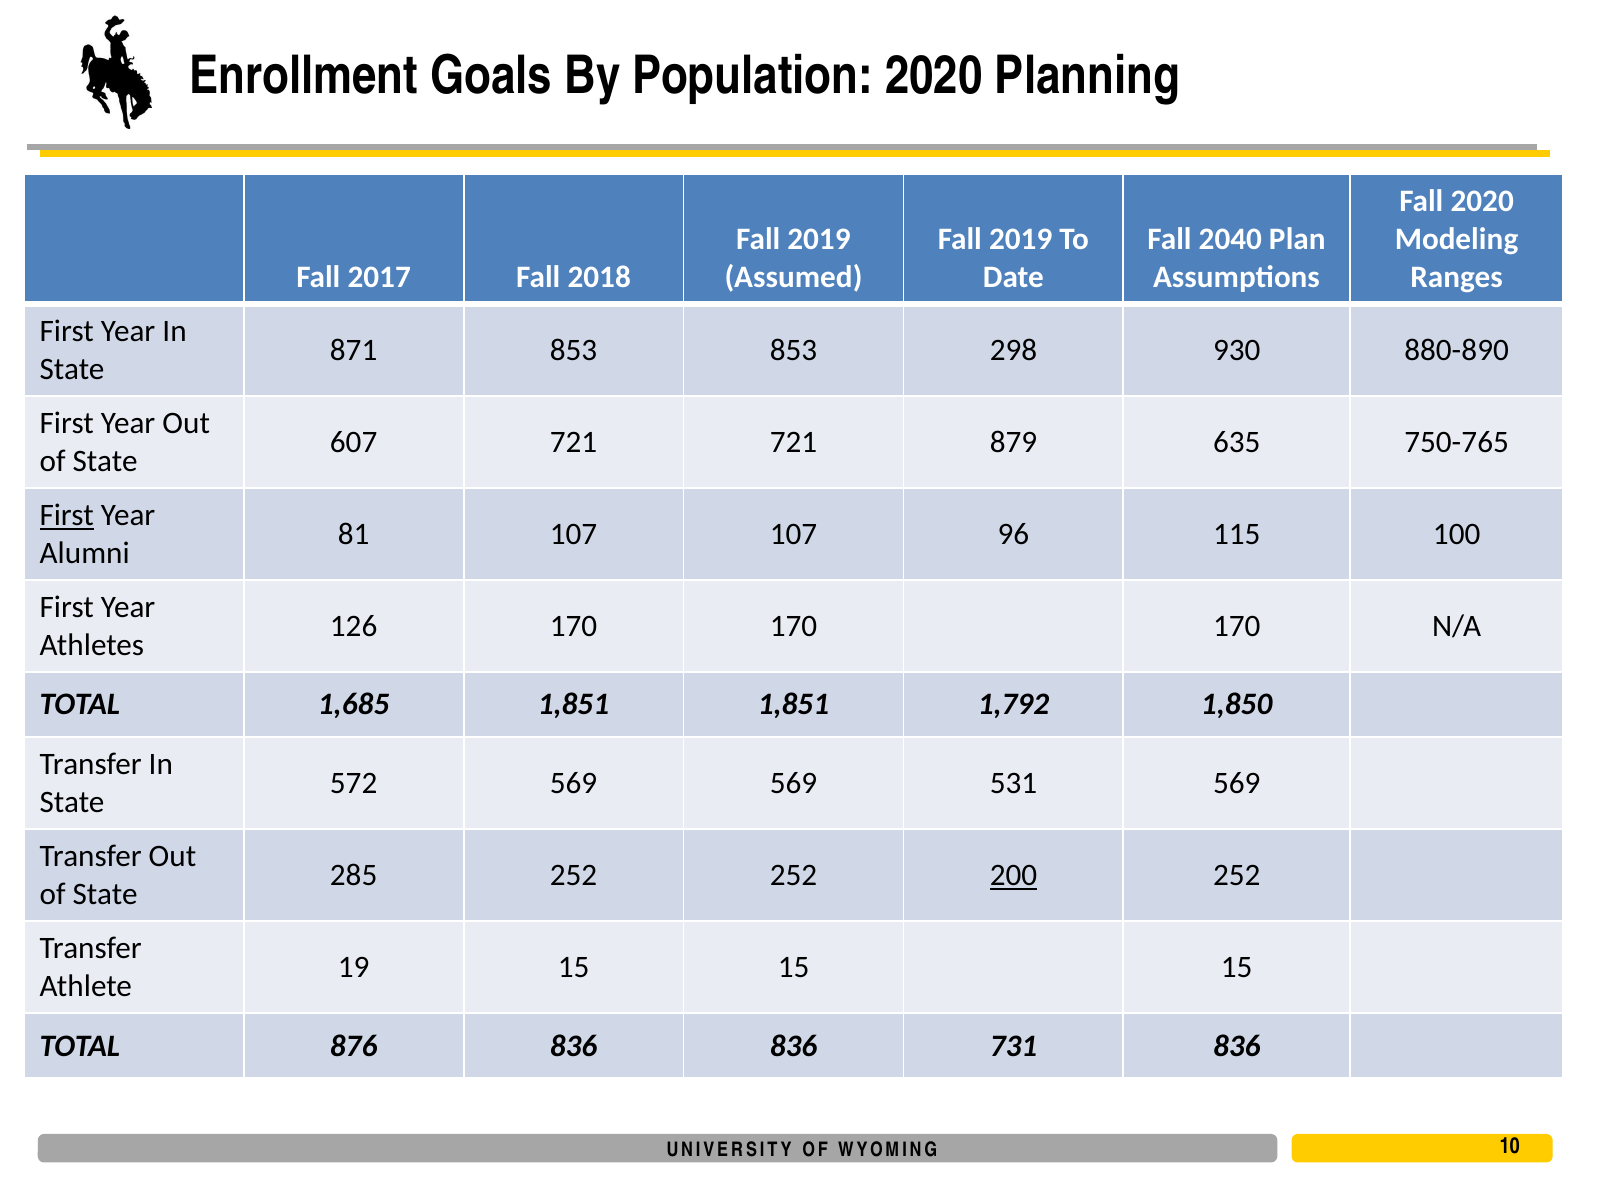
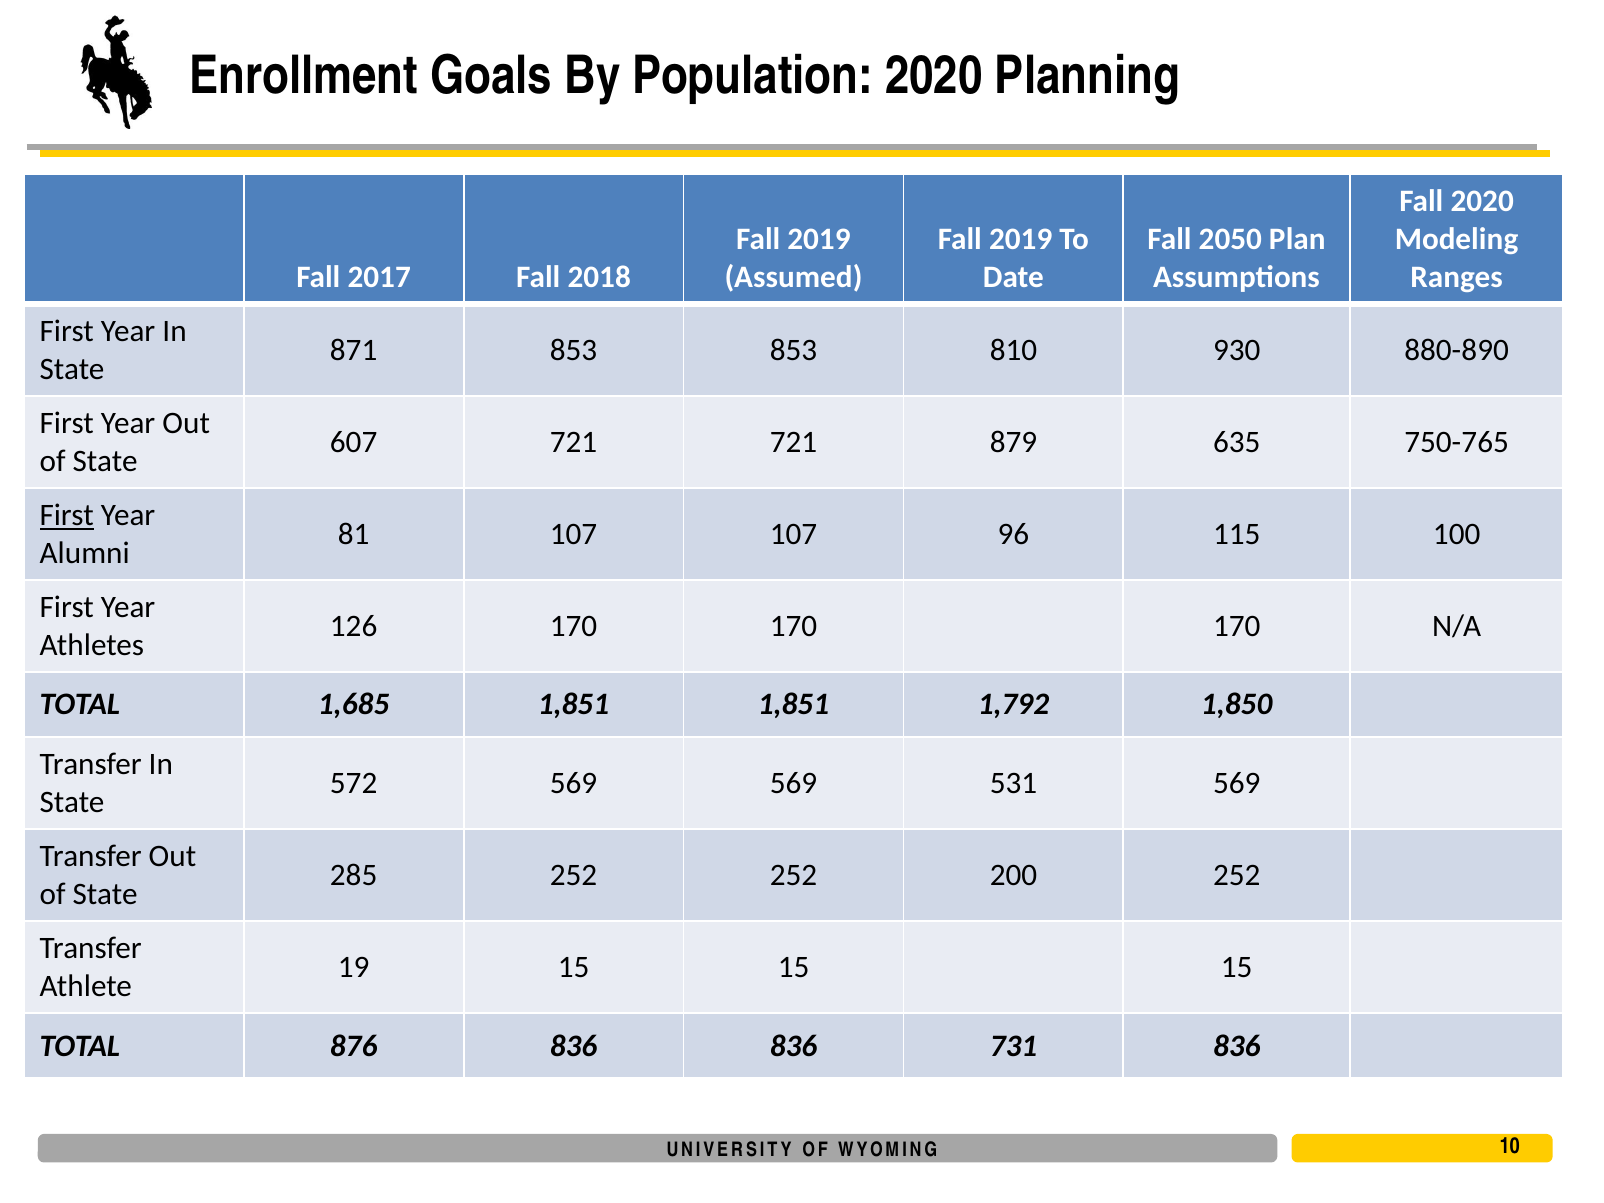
2040: 2040 -> 2050
298: 298 -> 810
200 underline: present -> none
